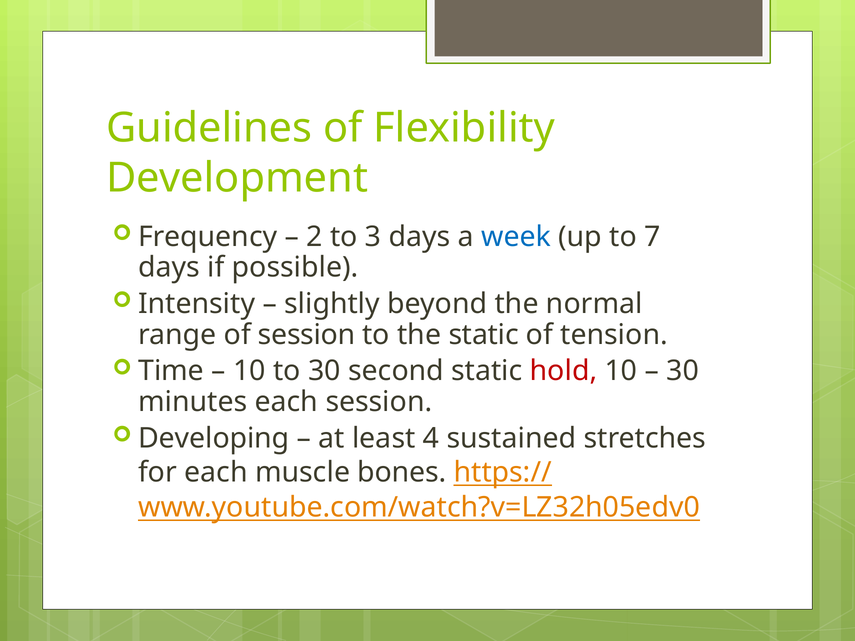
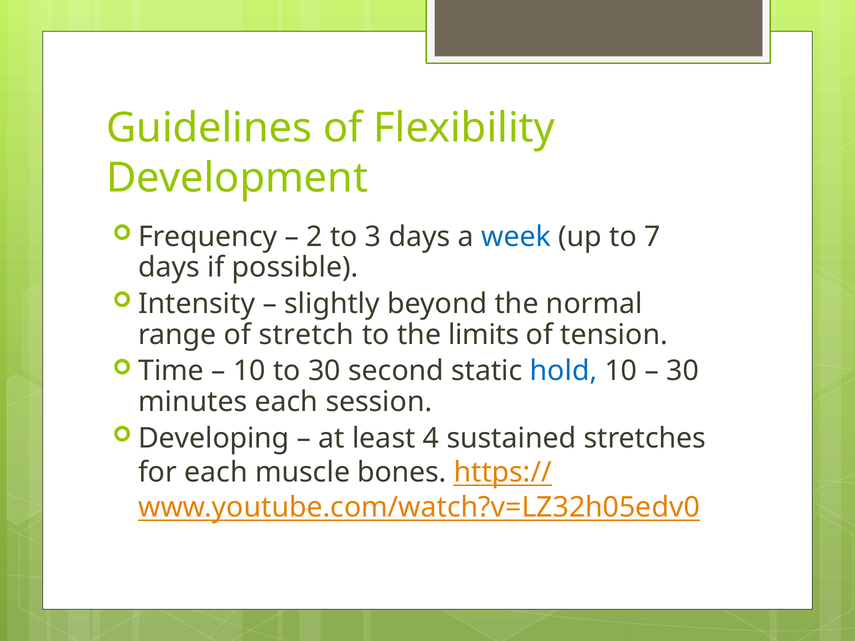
of session: session -> stretch
the static: static -> limits
hold colour: red -> blue
